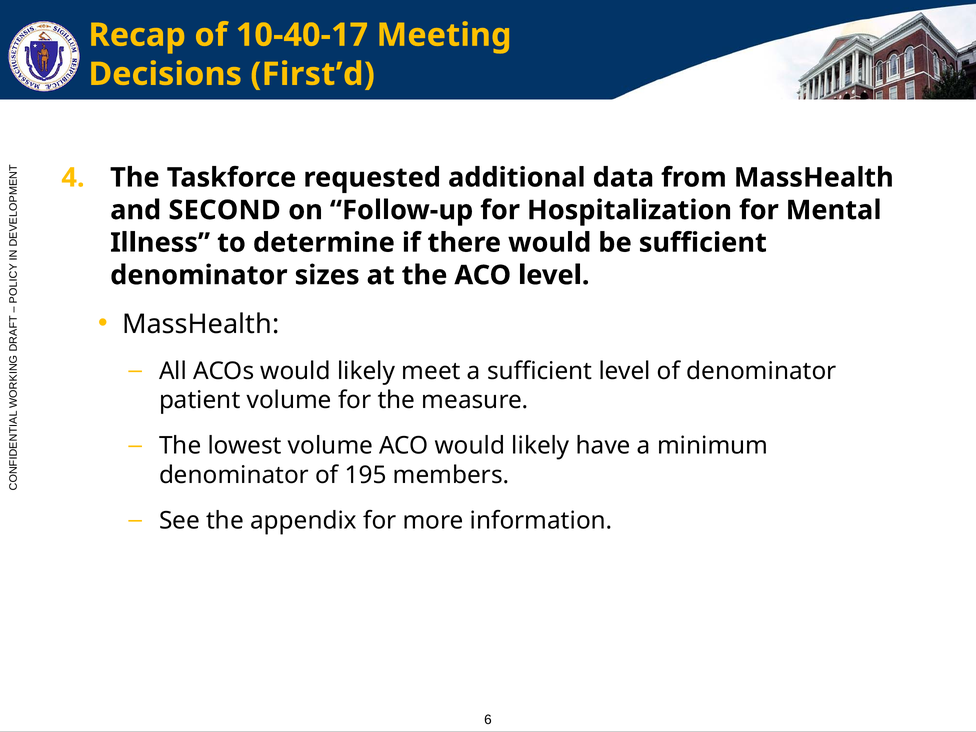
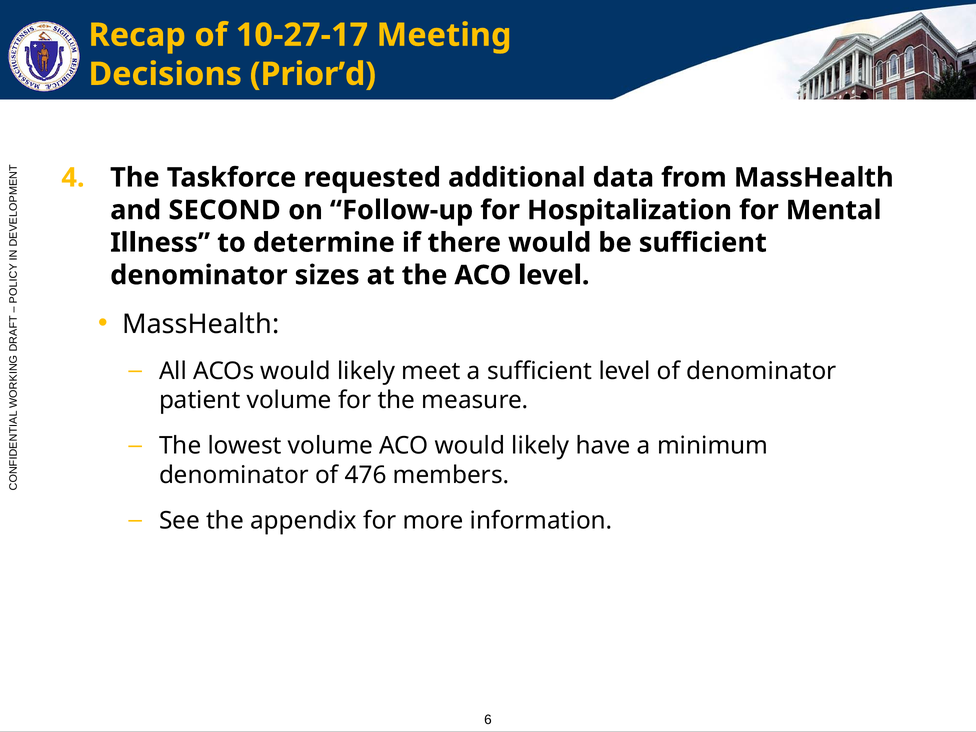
10-40-17: 10-40-17 -> 10-27-17
First’d: First’d -> Prior’d
195: 195 -> 476
